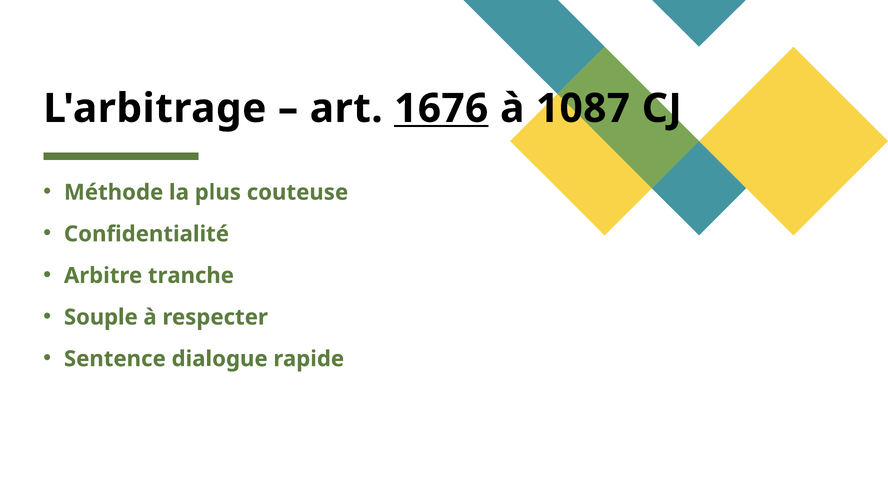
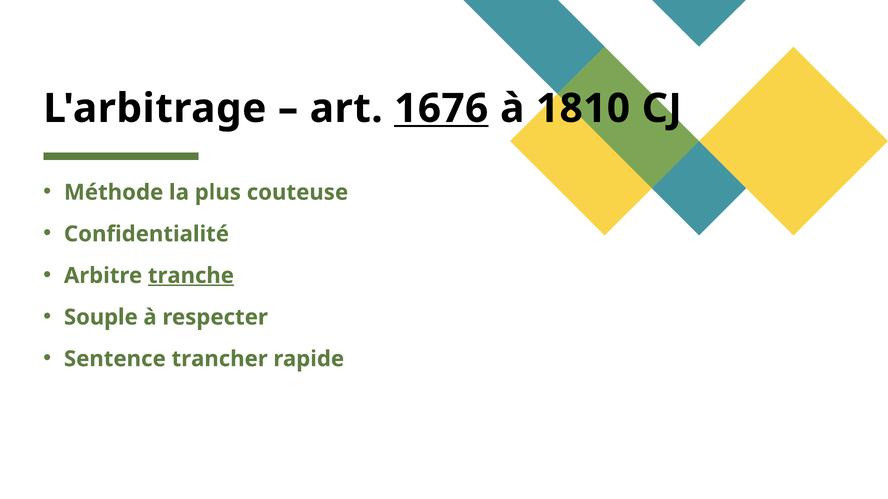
1087: 1087 -> 1810
tranche underline: none -> present
dialogue: dialogue -> trancher
